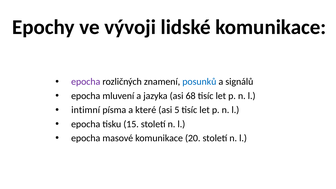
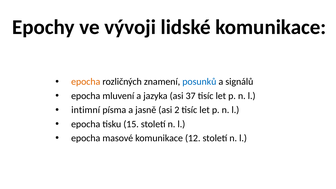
epocha at (86, 82) colour: purple -> orange
68: 68 -> 37
které: které -> jasně
5: 5 -> 2
20: 20 -> 12
